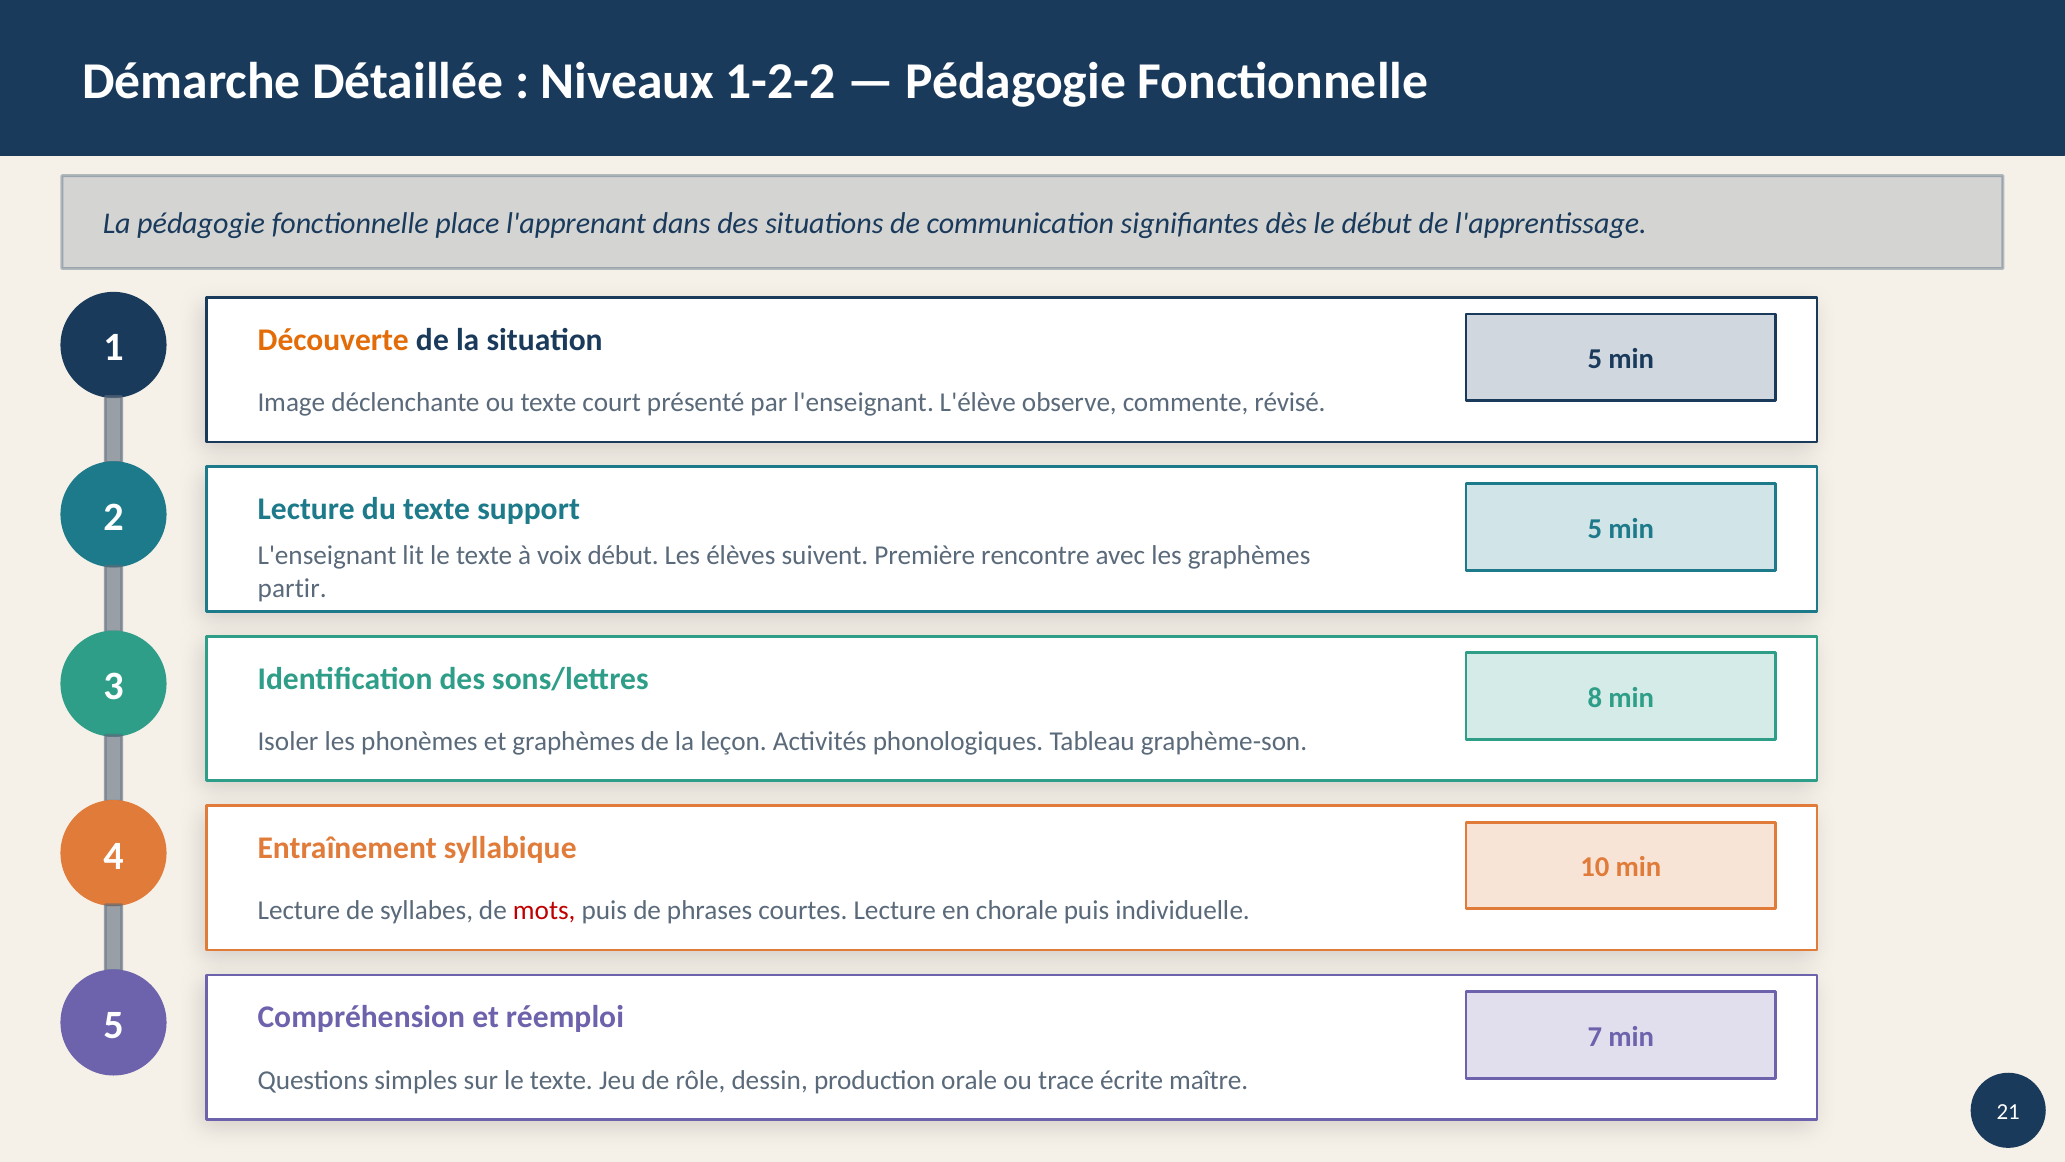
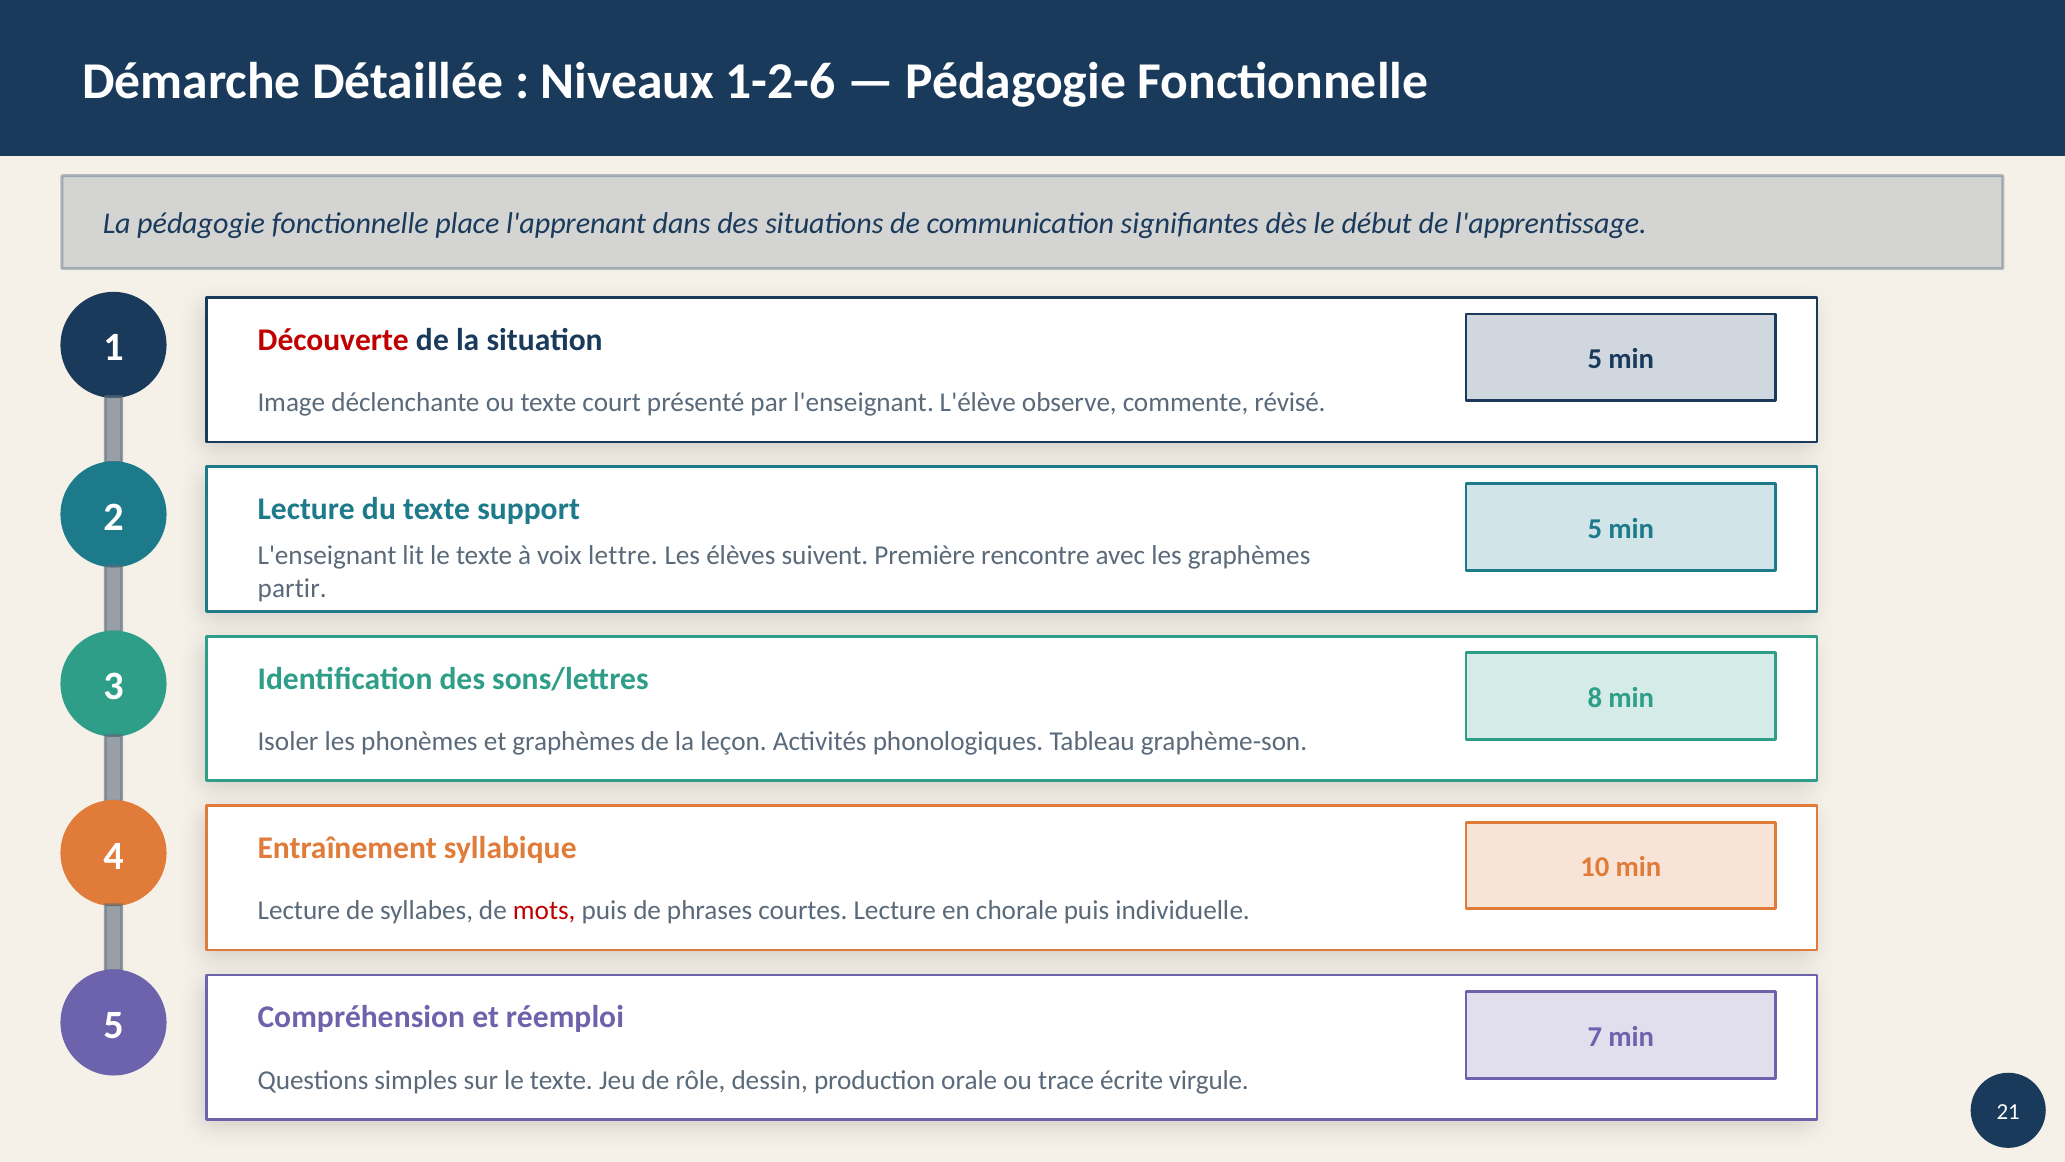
1-2-2: 1-2-2 -> 1-2-6
Découverte colour: orange -> red
voix début: début -> lettre
maître: maître -> virgule
